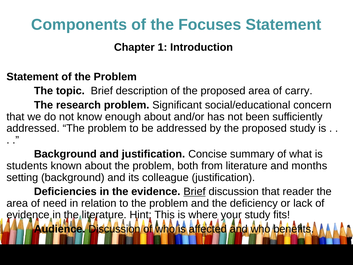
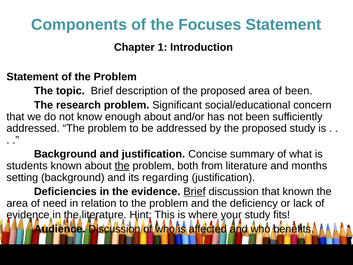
of carry: carry -> been
the at (122, 166) underline: none -> present
colleague: colleague -> regarding
that reader: reader -> known
